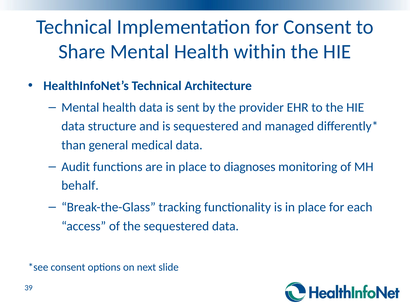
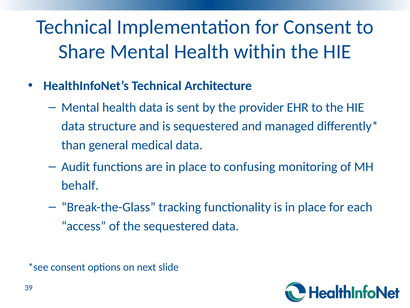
diagnoses: diagnoses -> confusing
